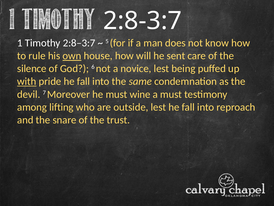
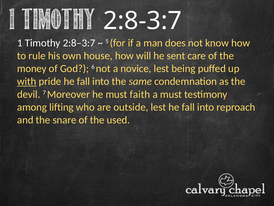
own underline: present -> none
silence: silence -> money
wine: wine -> faith
trust: trust -> used
